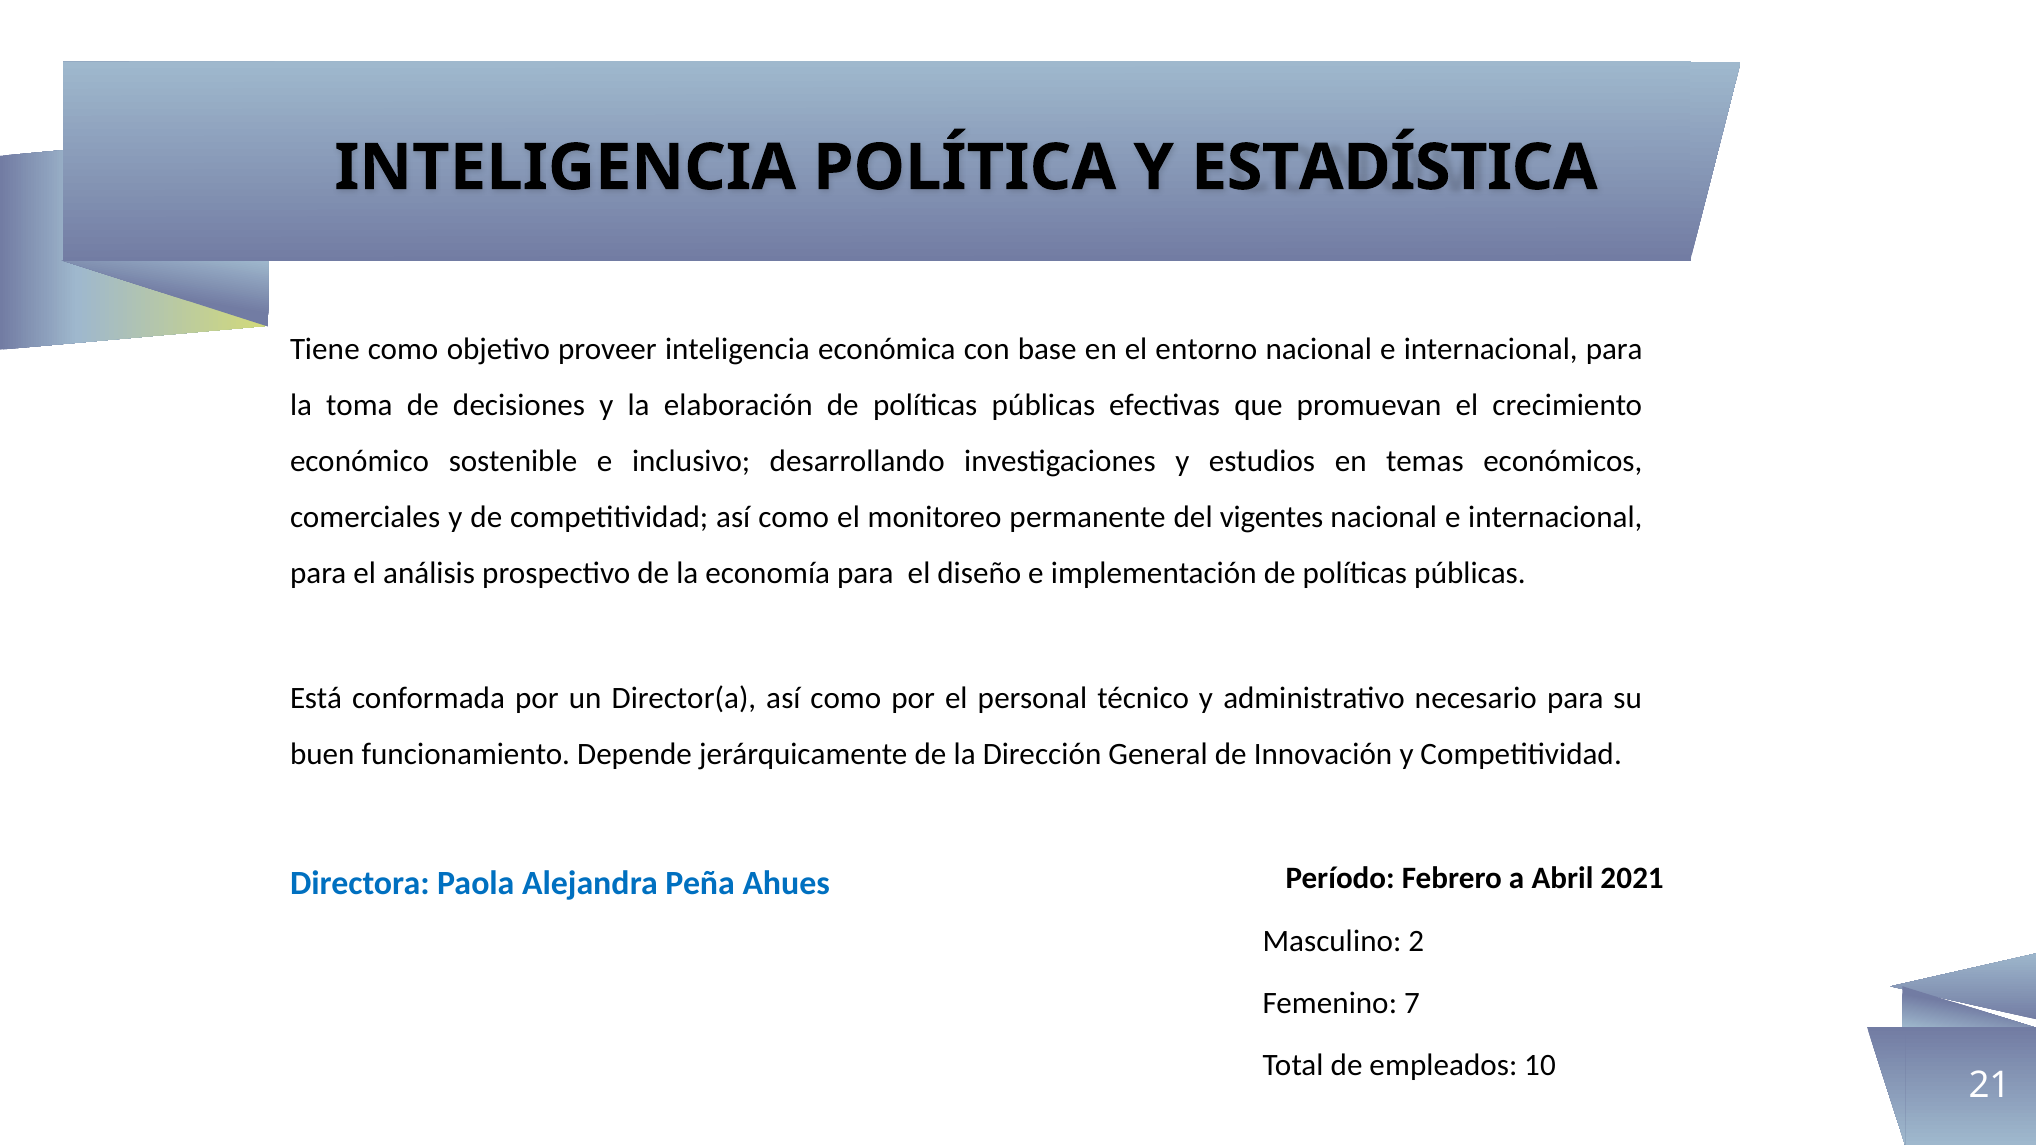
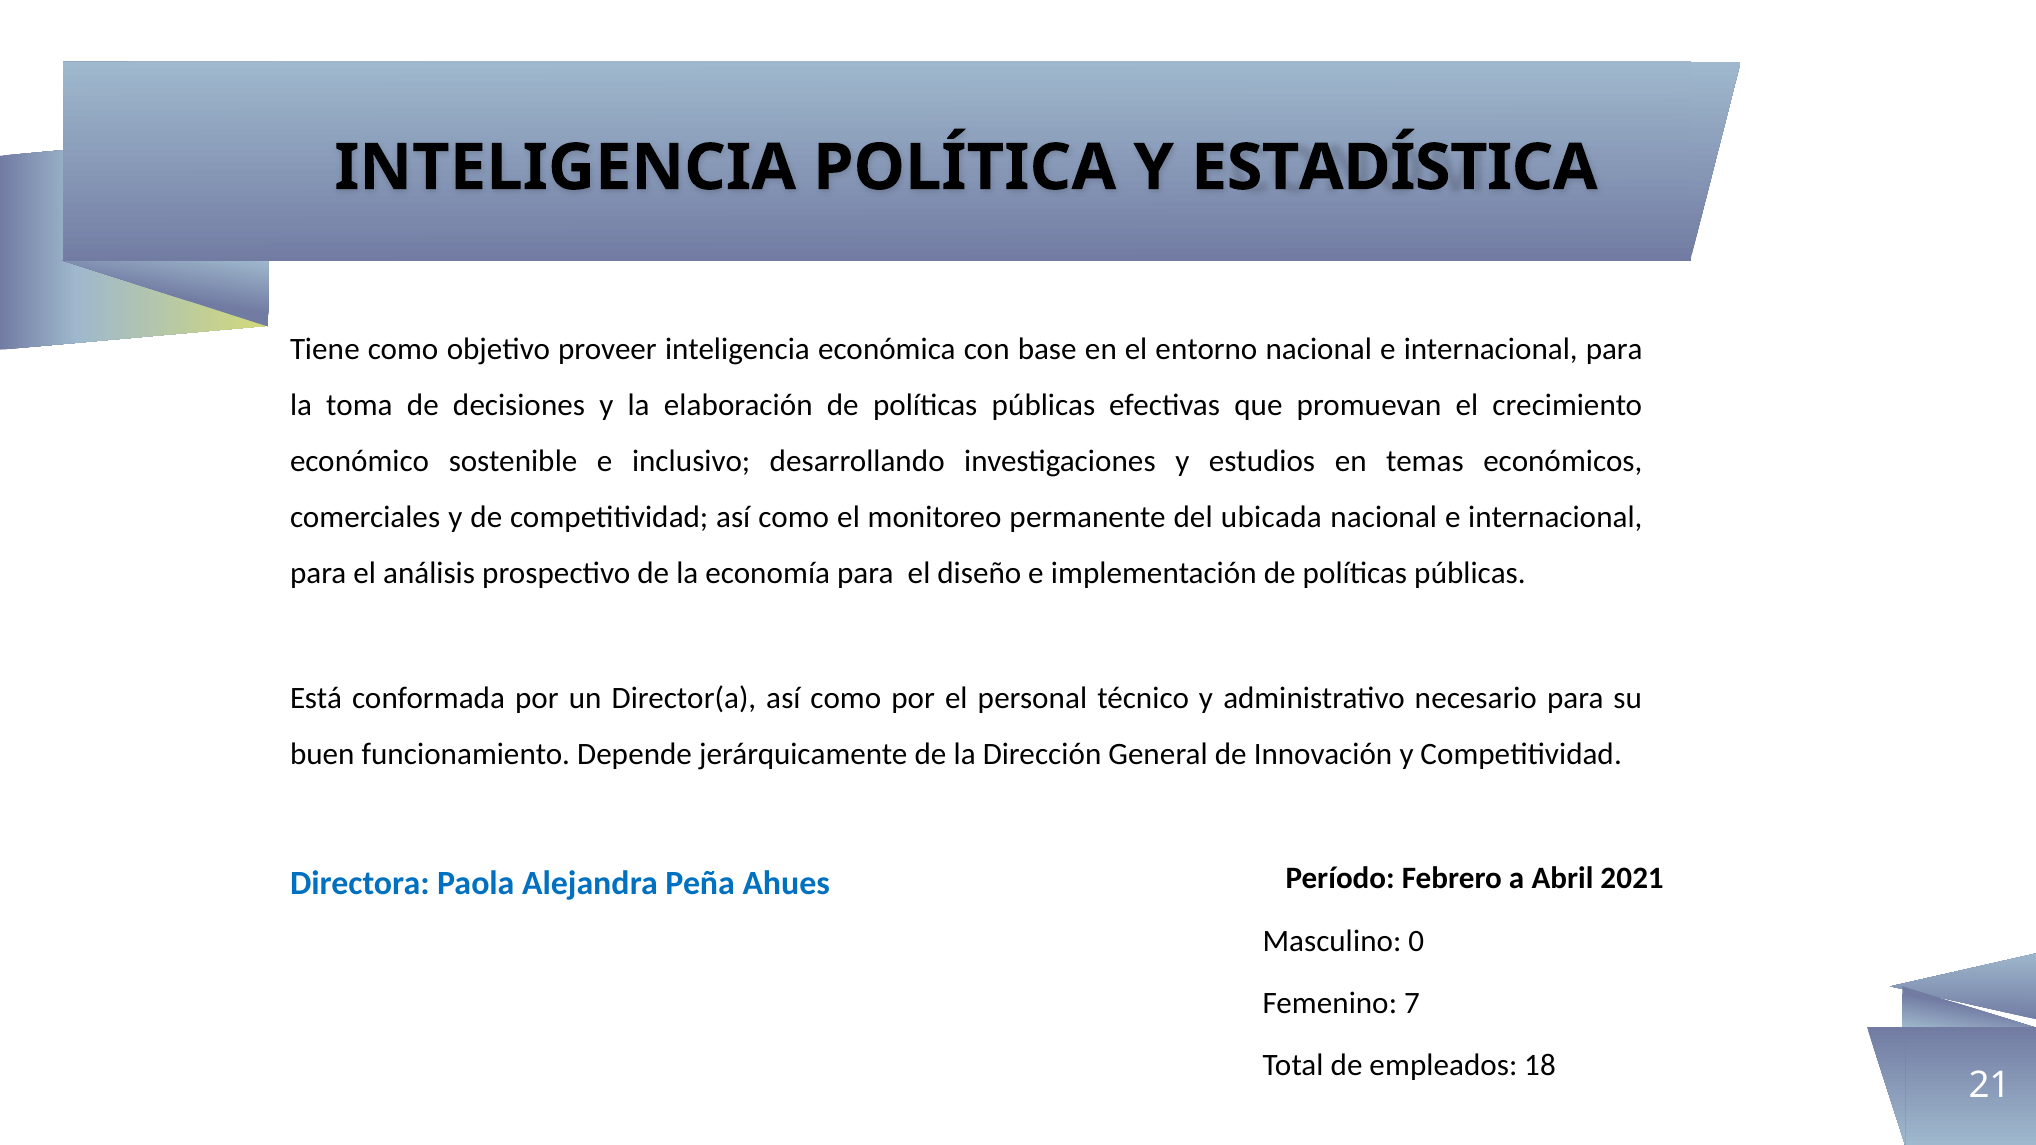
vigentes: vigentes -> ubicada
2: 2 -> 0
10: 10 -> 18
